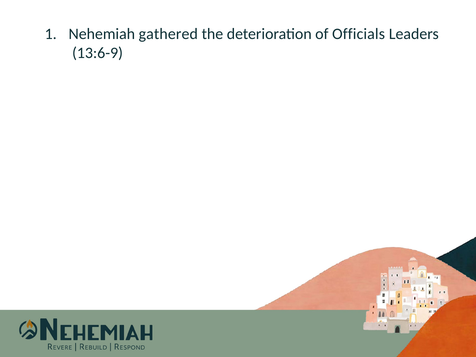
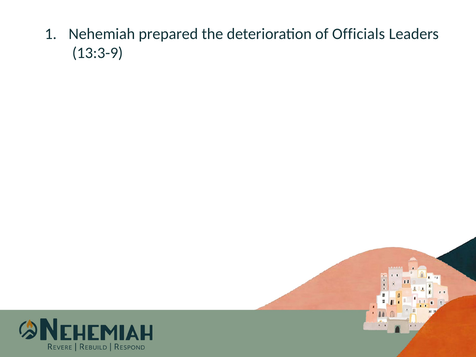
gathered: gathered -> prepared
13:6-9: 13:6-9 -> 13:3-9
